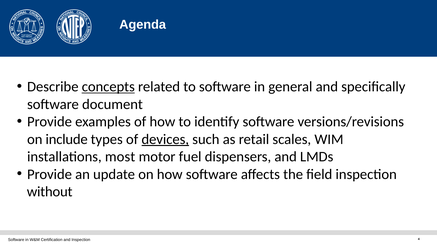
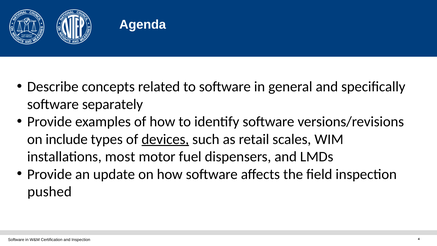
concepts underline: present -> none
document: document -> separately
without: without -> pushed
